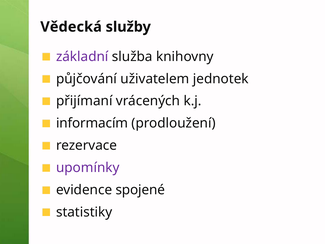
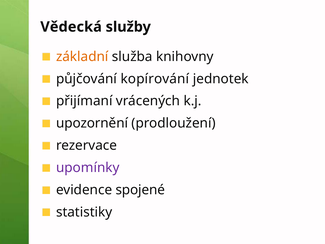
základní colour: purple -> orange
uživatelem: uživatelem -> kopírování
informacím: informacím -> upozornění
